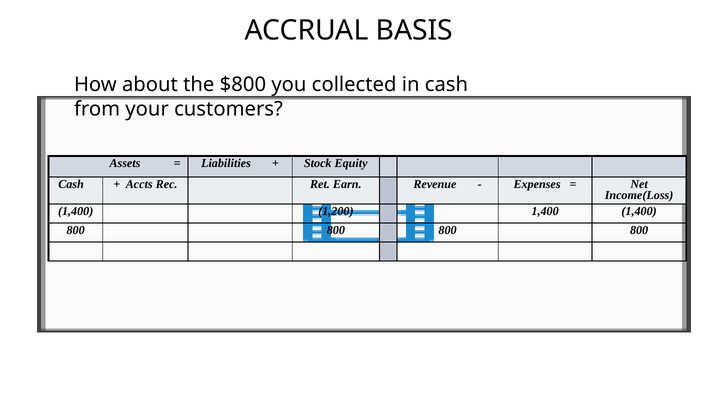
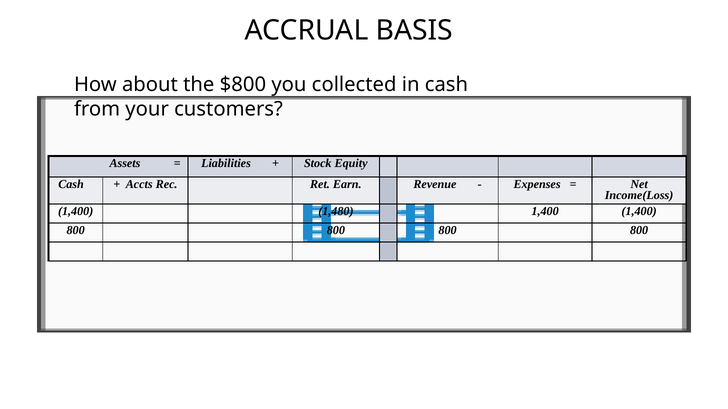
1,200: 1,200 -> 1,480
